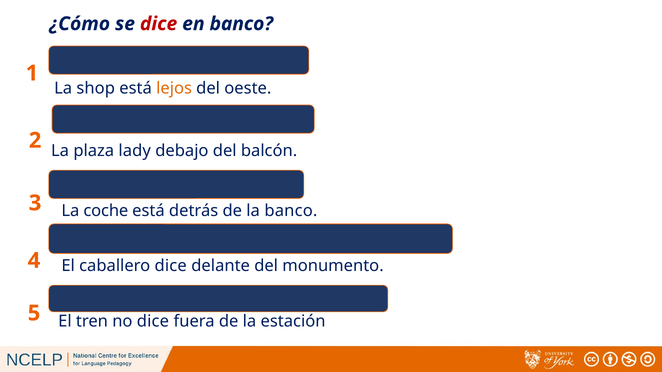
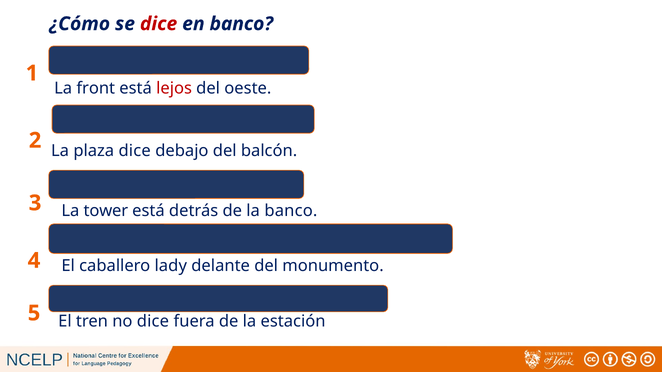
La shop: shop -> front
lejos colour: orange -> red
plaza lady: lady -> dice
La coche: coche -> tower
caballero dice: dice -> lady
